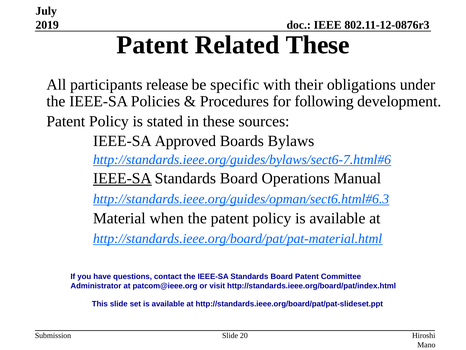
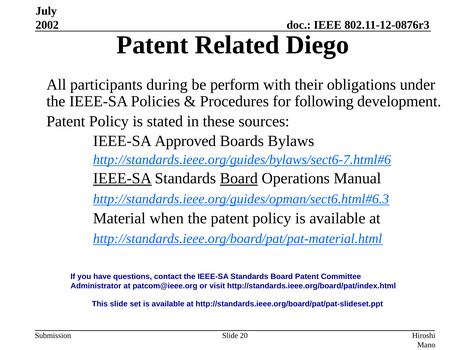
2019: 2019 -> 2002
Related These: These -> Diego
release: release -> during
specific: specific -> perform
Board at (239, 178) underline: none -> present
